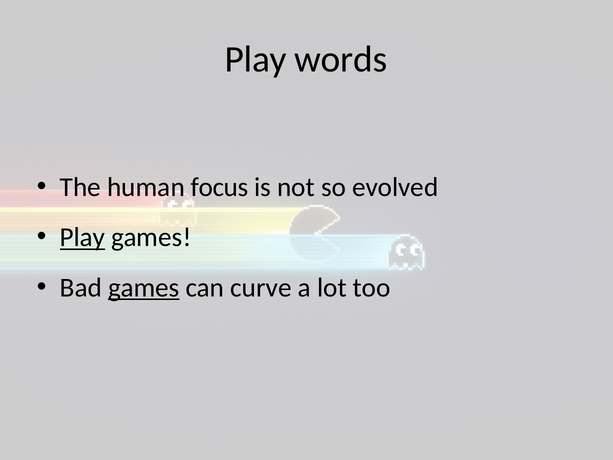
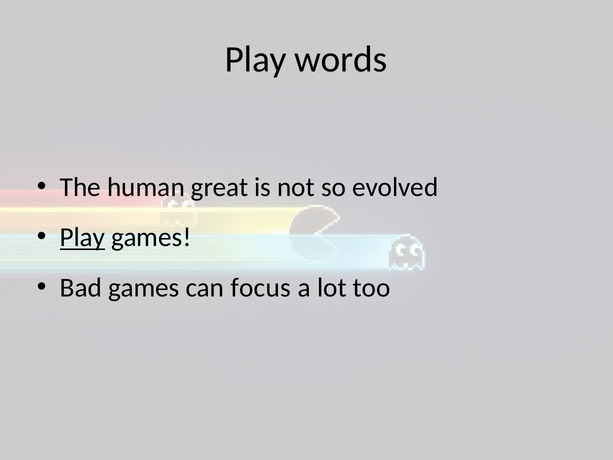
focus: focus -> great
games at (144, 287) underline: present -> none
curve: curve -> focus
